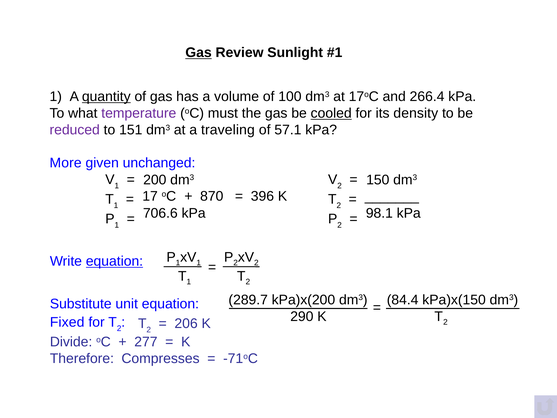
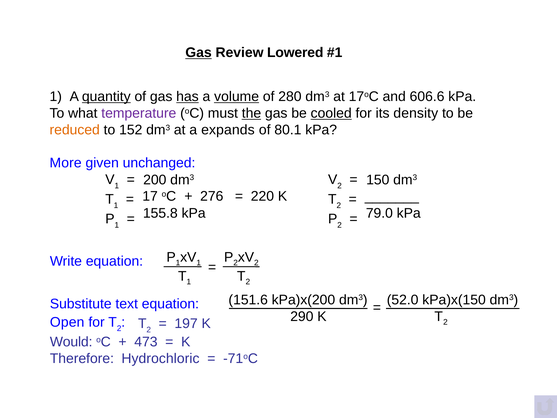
Sunlight: Sunlight -> Lowered
has underline: none -> present
volume underline: none -> present
100: 100 -> 280
266.4: 266.4 -> 606.6
the underline: none -> present
reduced colour: purple -> orange
151: 151 -> 152
traveling: traveling -> expands
57.1: 57.1 -> 80.1
870: 870 -> 276
396: 396 -> 220
706.6: 706.6 -> 155.8
98.1: 98.1 -> 79.0
equation at (114, 261) underline: present -> none
289.7: 289.7 -> 151.6
84.4: 84.4 -> 52.0
unit: unit -> text
Fixed: Fixed -> Open
206: 206 -> 197
Divide: Divide -> Would
277: 277 -> 473
Compresses: Compresses -> Hydrochloric
